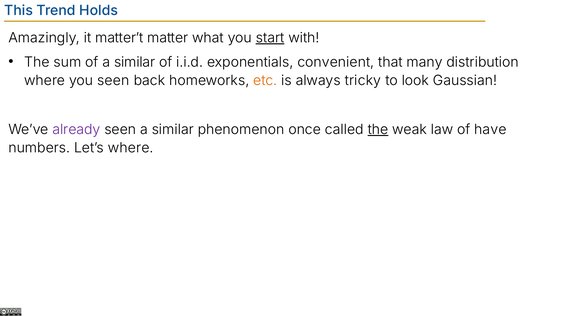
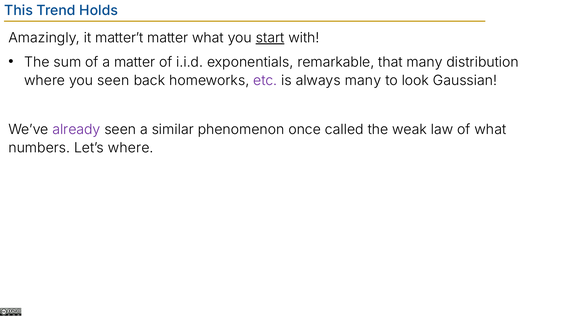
of a similar: similar -> matter
convenient: convenient -> remarkable
etc colour: orange -> purple
always tricky: tricky -> many
the at (378, 129) underline: present -> none
of have: have -> what
